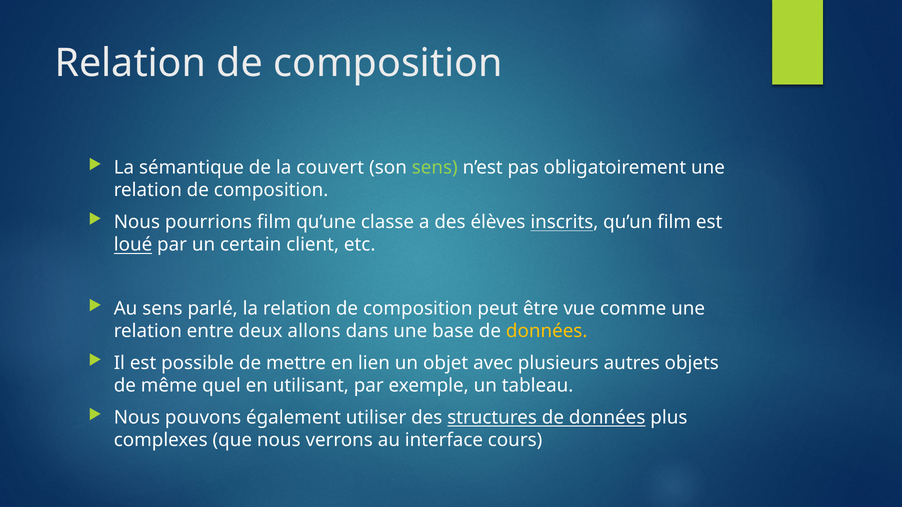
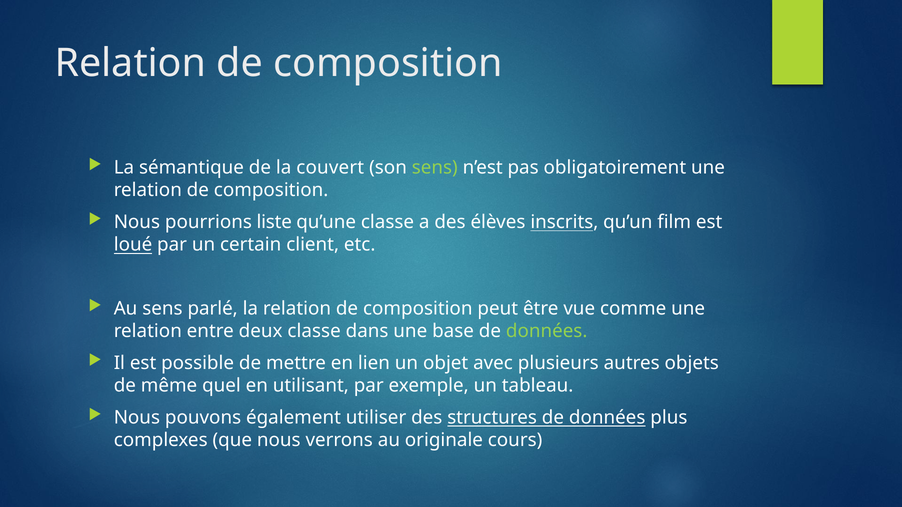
pourrions film: film -> liste
deux allons: allons -> classe
données at (547, 331) colour: yellow -> light green
interface: interface -> originale
